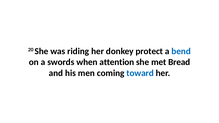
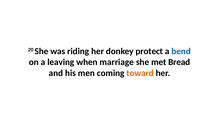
swords: swords -> leaving
attention: attention -> marriage
toward colour: blue -> orange
